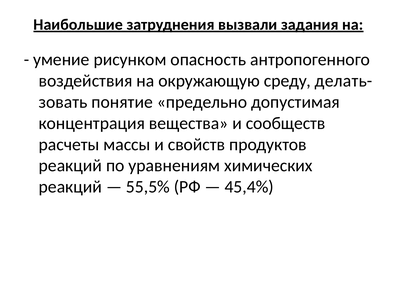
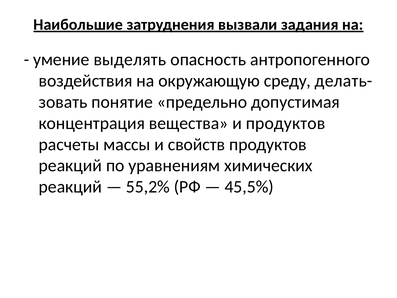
рисунком: рисунком -> выделять
и сообществ: сообществ -> продуктов
55,5%: 55,5% -> 55,2%
45,4%: 45,4% -> 45,5%
